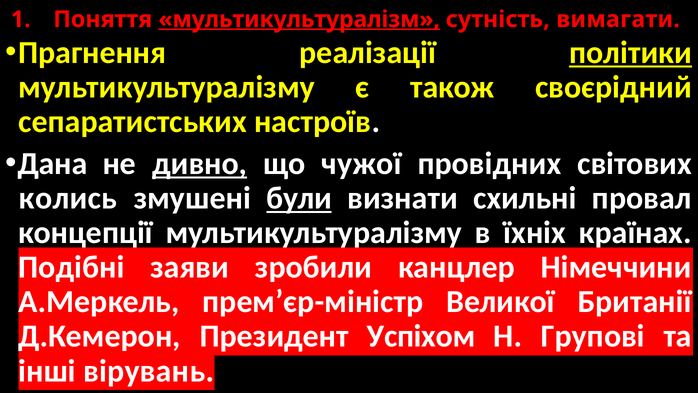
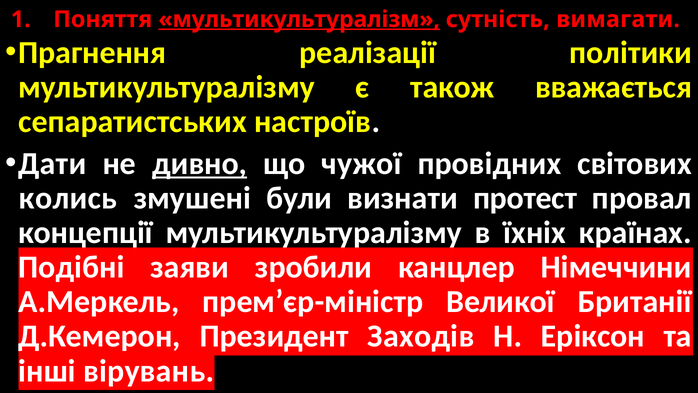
політики underline: present -> none
своєрідний: своєрідний -> вважається
Дана: Дана -> Дати
були underline: present -> none
схильні: схильні -> протест
Успіхом: Успіхом -> Заходів
Групові: Групові -> Еріксон
